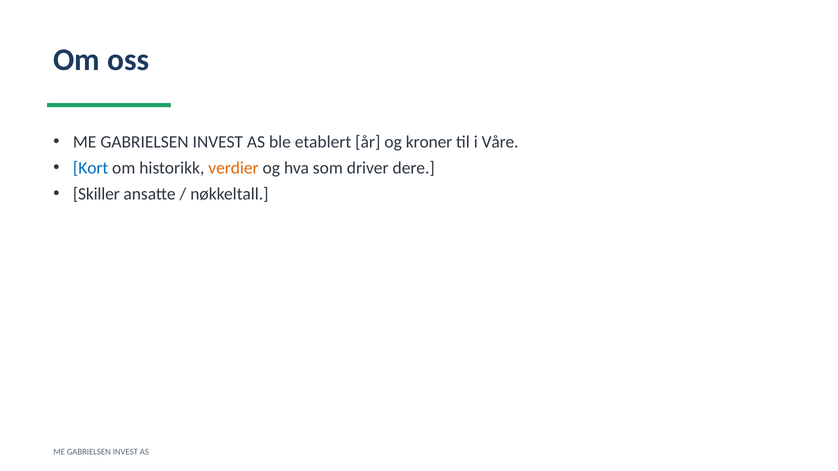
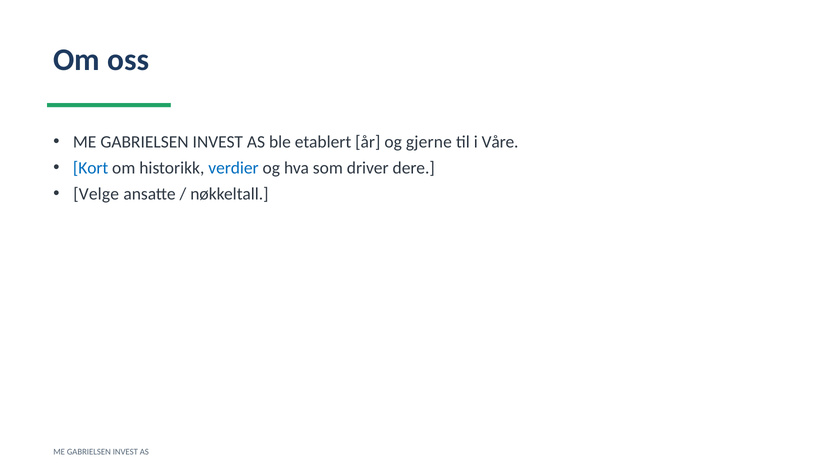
kroner: kroner -> gjerne
verdier colour: orange -> blue
Skiller: Skiller -> Velge
